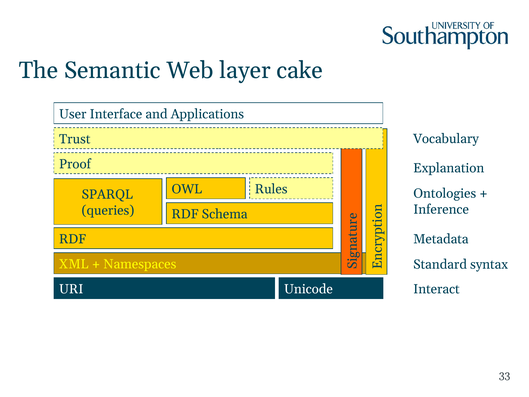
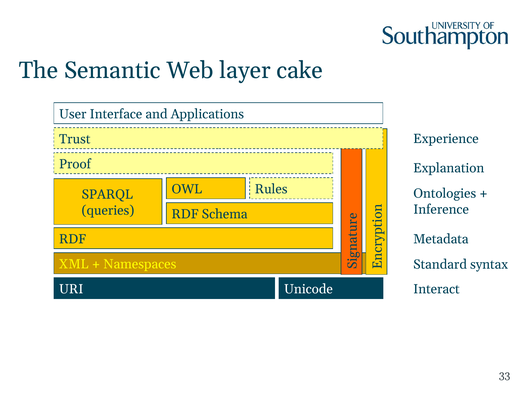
Vocabulary: Vocabulary -> Experience
